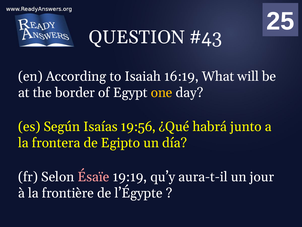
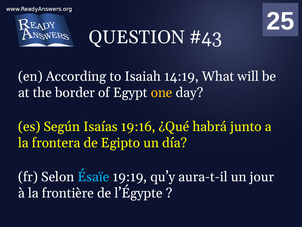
16:19: 16:19 -> 14:19
19:56: 19:56 -> 19:16
Ésaïe colour: pink -> light blue
